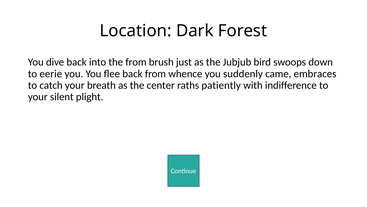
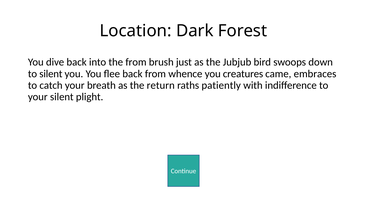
to eerie: eerie -> silent
suddenly: suddenly -> creatures
center: center -> return
